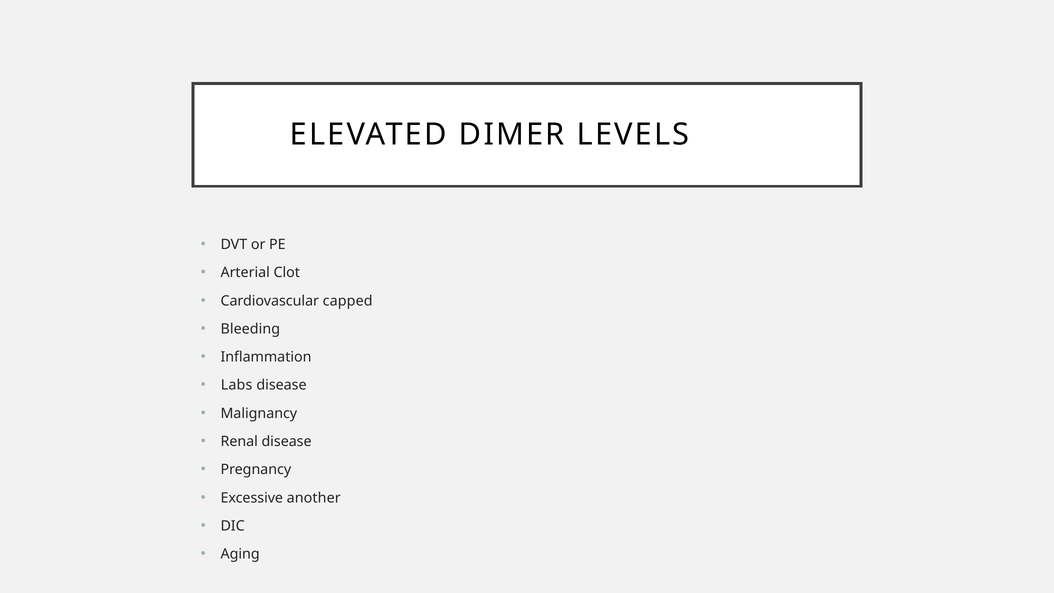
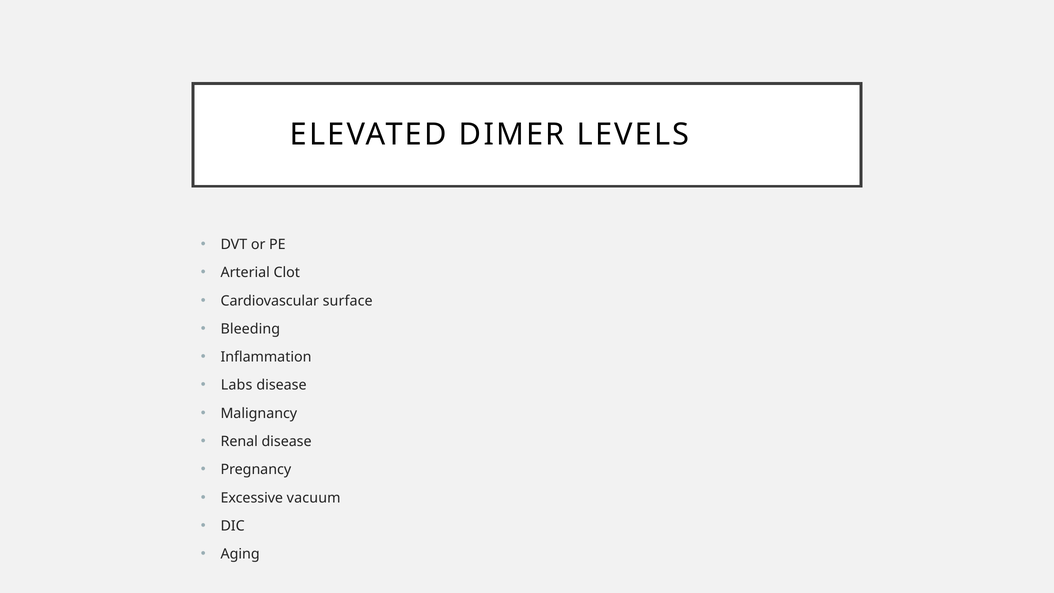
capped: capped -> surface
another: another -> vacuum
